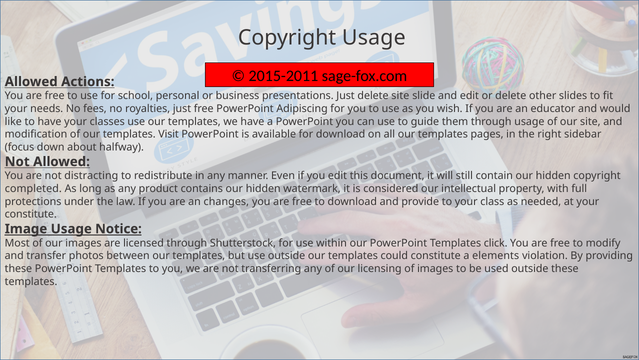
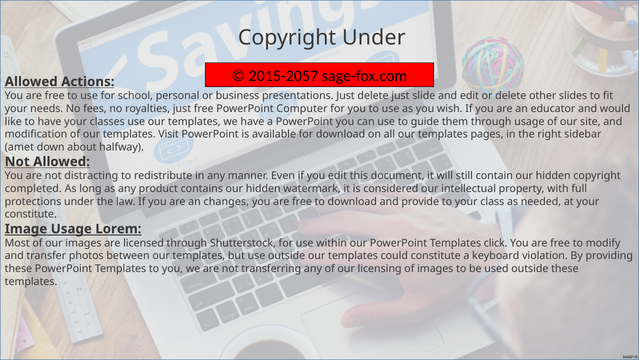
Copyright Usage: Usage -> Under
2015-2011: 2015-2011 -> 2015-2057
delete site: site -> just
Adipiscing: Adipiscing -> Computer
focus: focus -> amet
Notice: Notice -> Lorem
elements: elements -> keyboard
